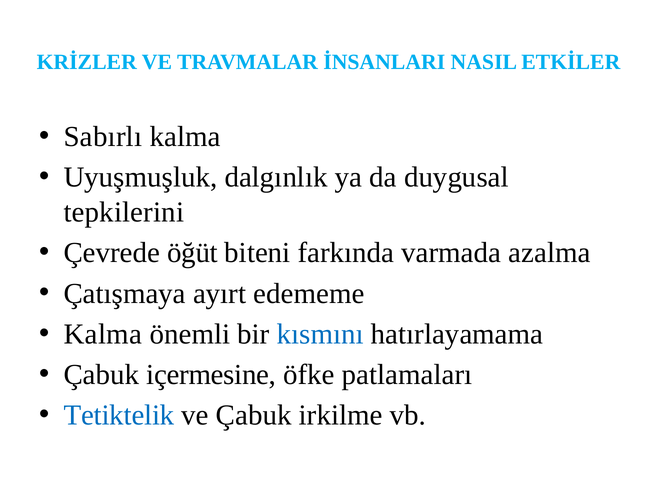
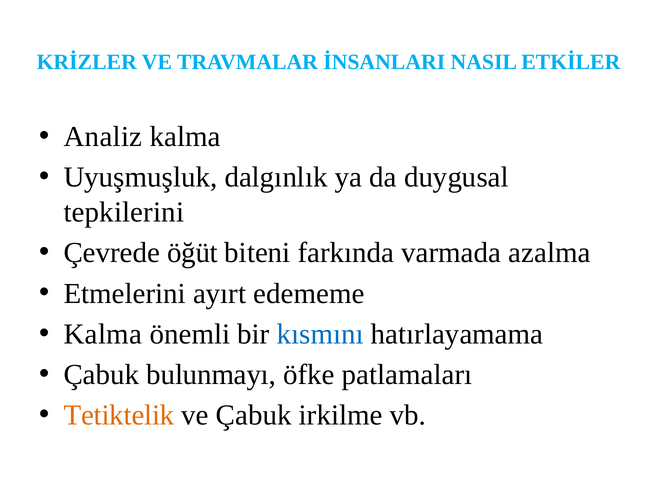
Sabırlı: Sabırlı -> Analiz
Çatışmaya: Çatışmaya -> Etmelerini
içermesine: içermesine -> bulunmayı
Tetiktelik colour: blue -> orange
